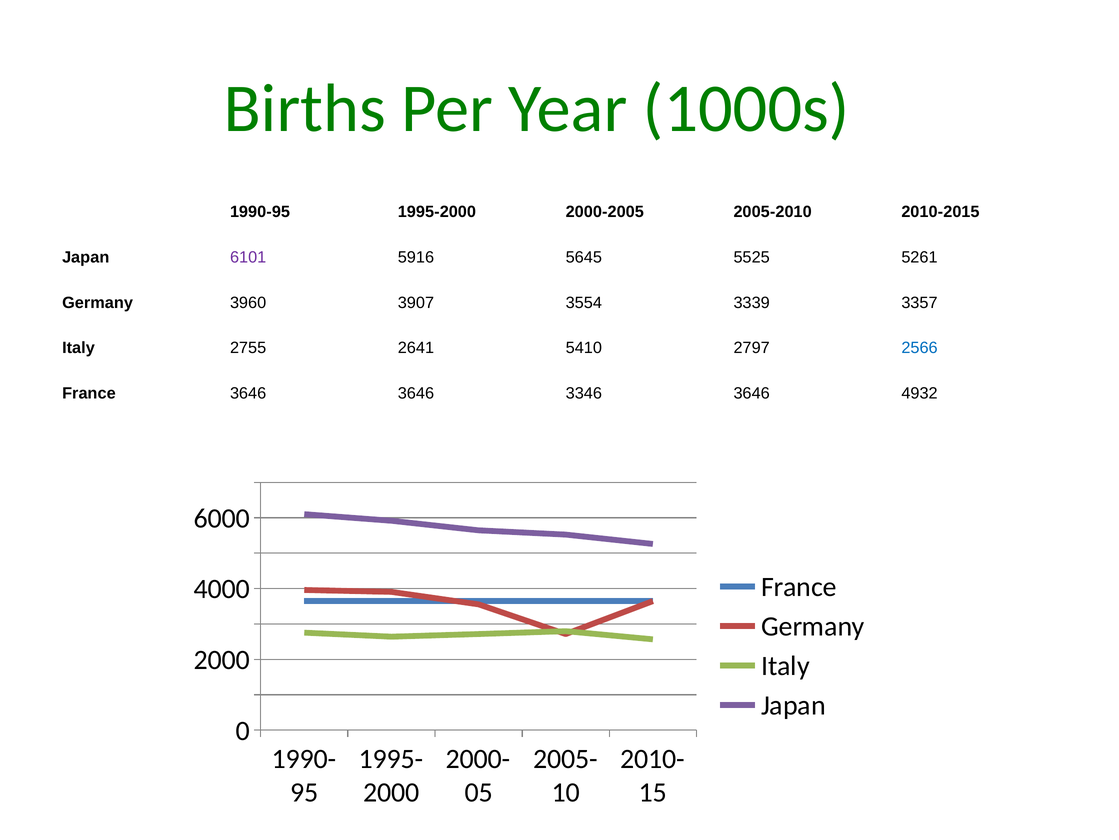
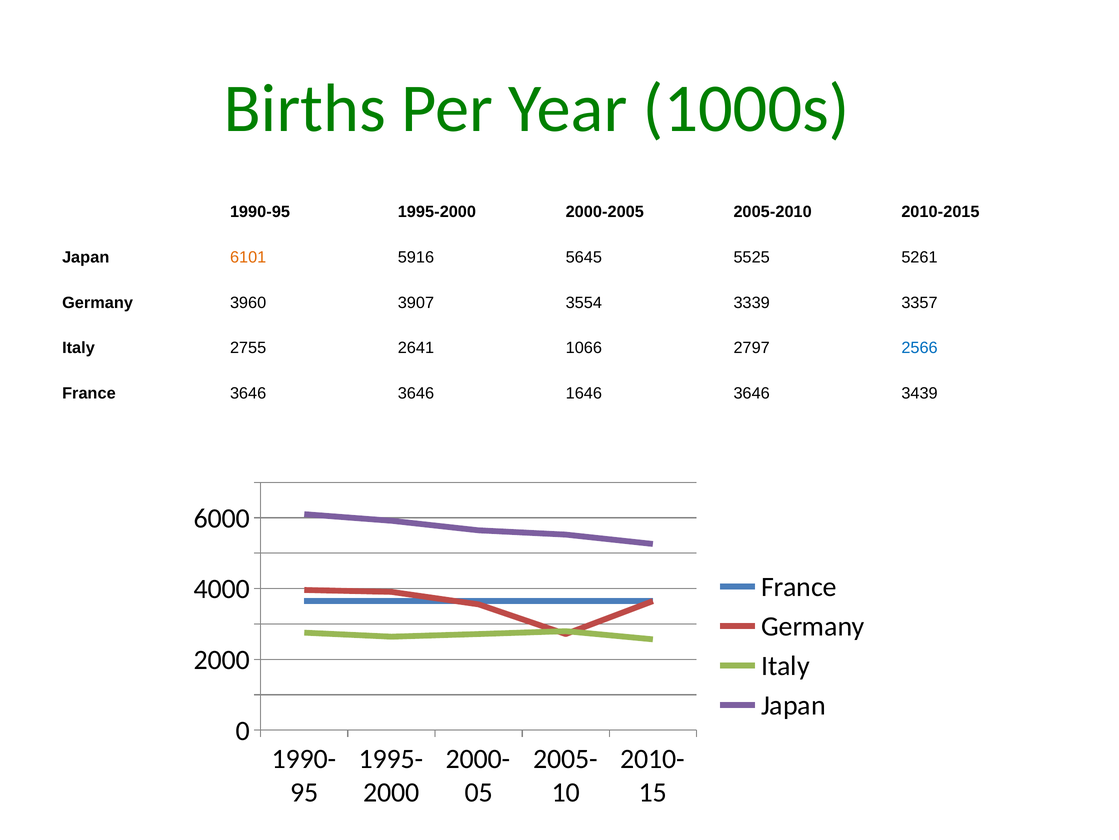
6101 colour: purple -> orange
5410: 5410 -> 1066
3346: 3346 -> 1646
4932: 4932 -> 3439
